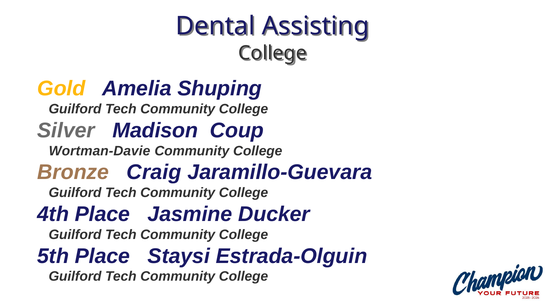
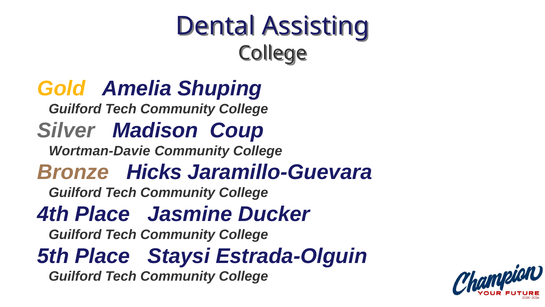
Craig: Craig -> Hicks
